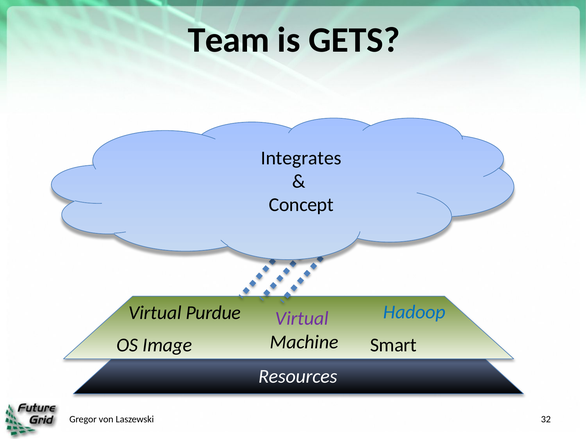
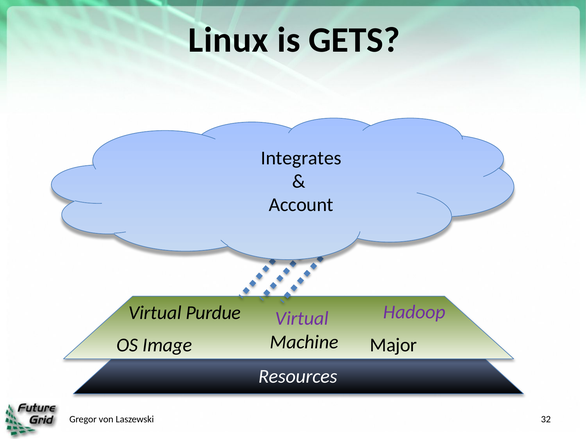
Team: Team -> Linux
Concept: Concept -> Account
Hadoop colour: blue -> purple
Smart: Smart -> Major
